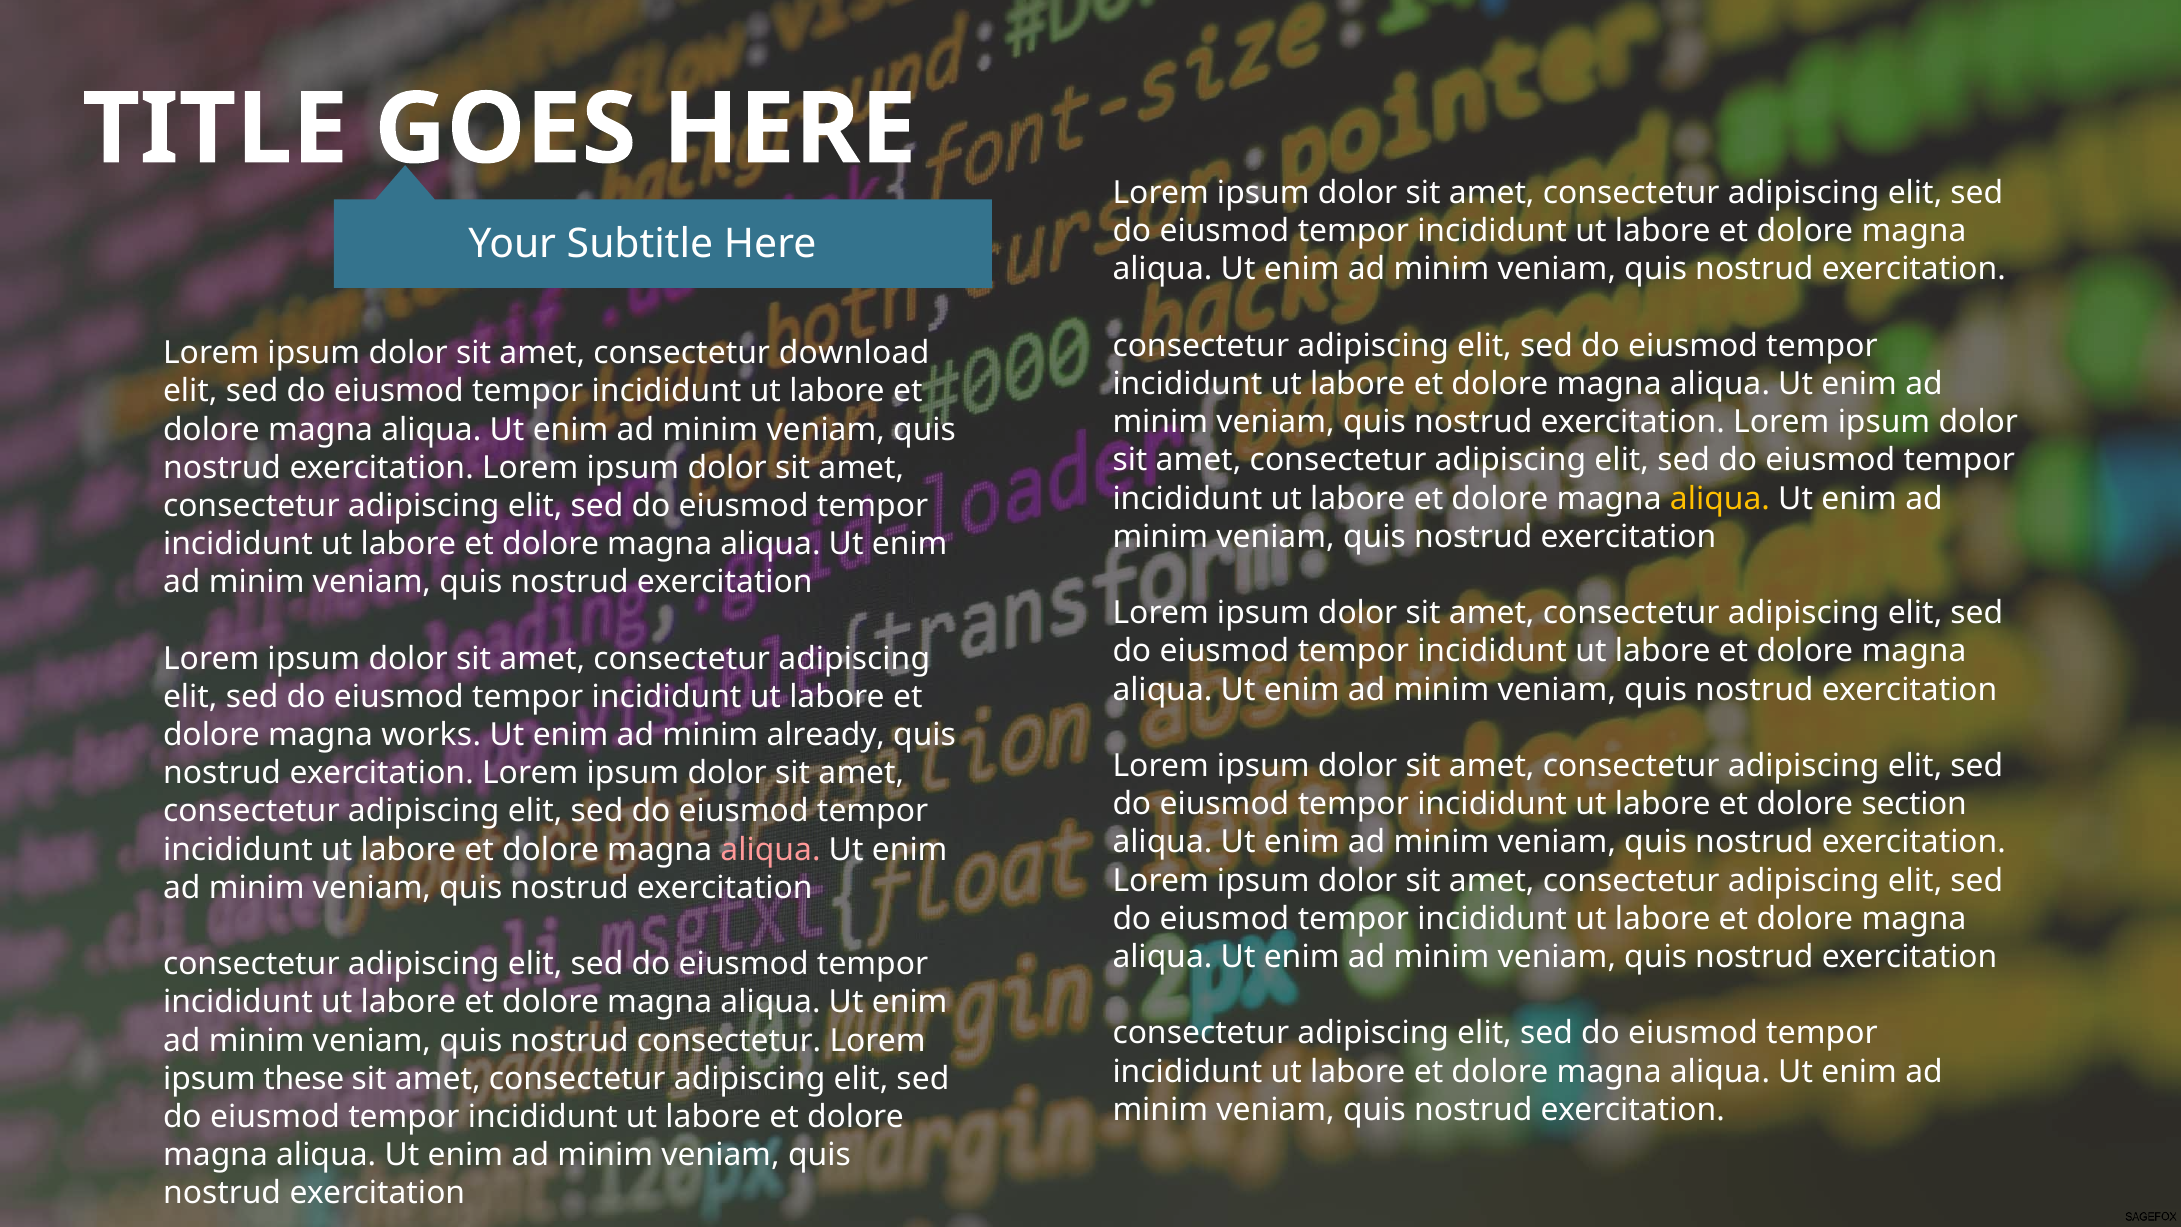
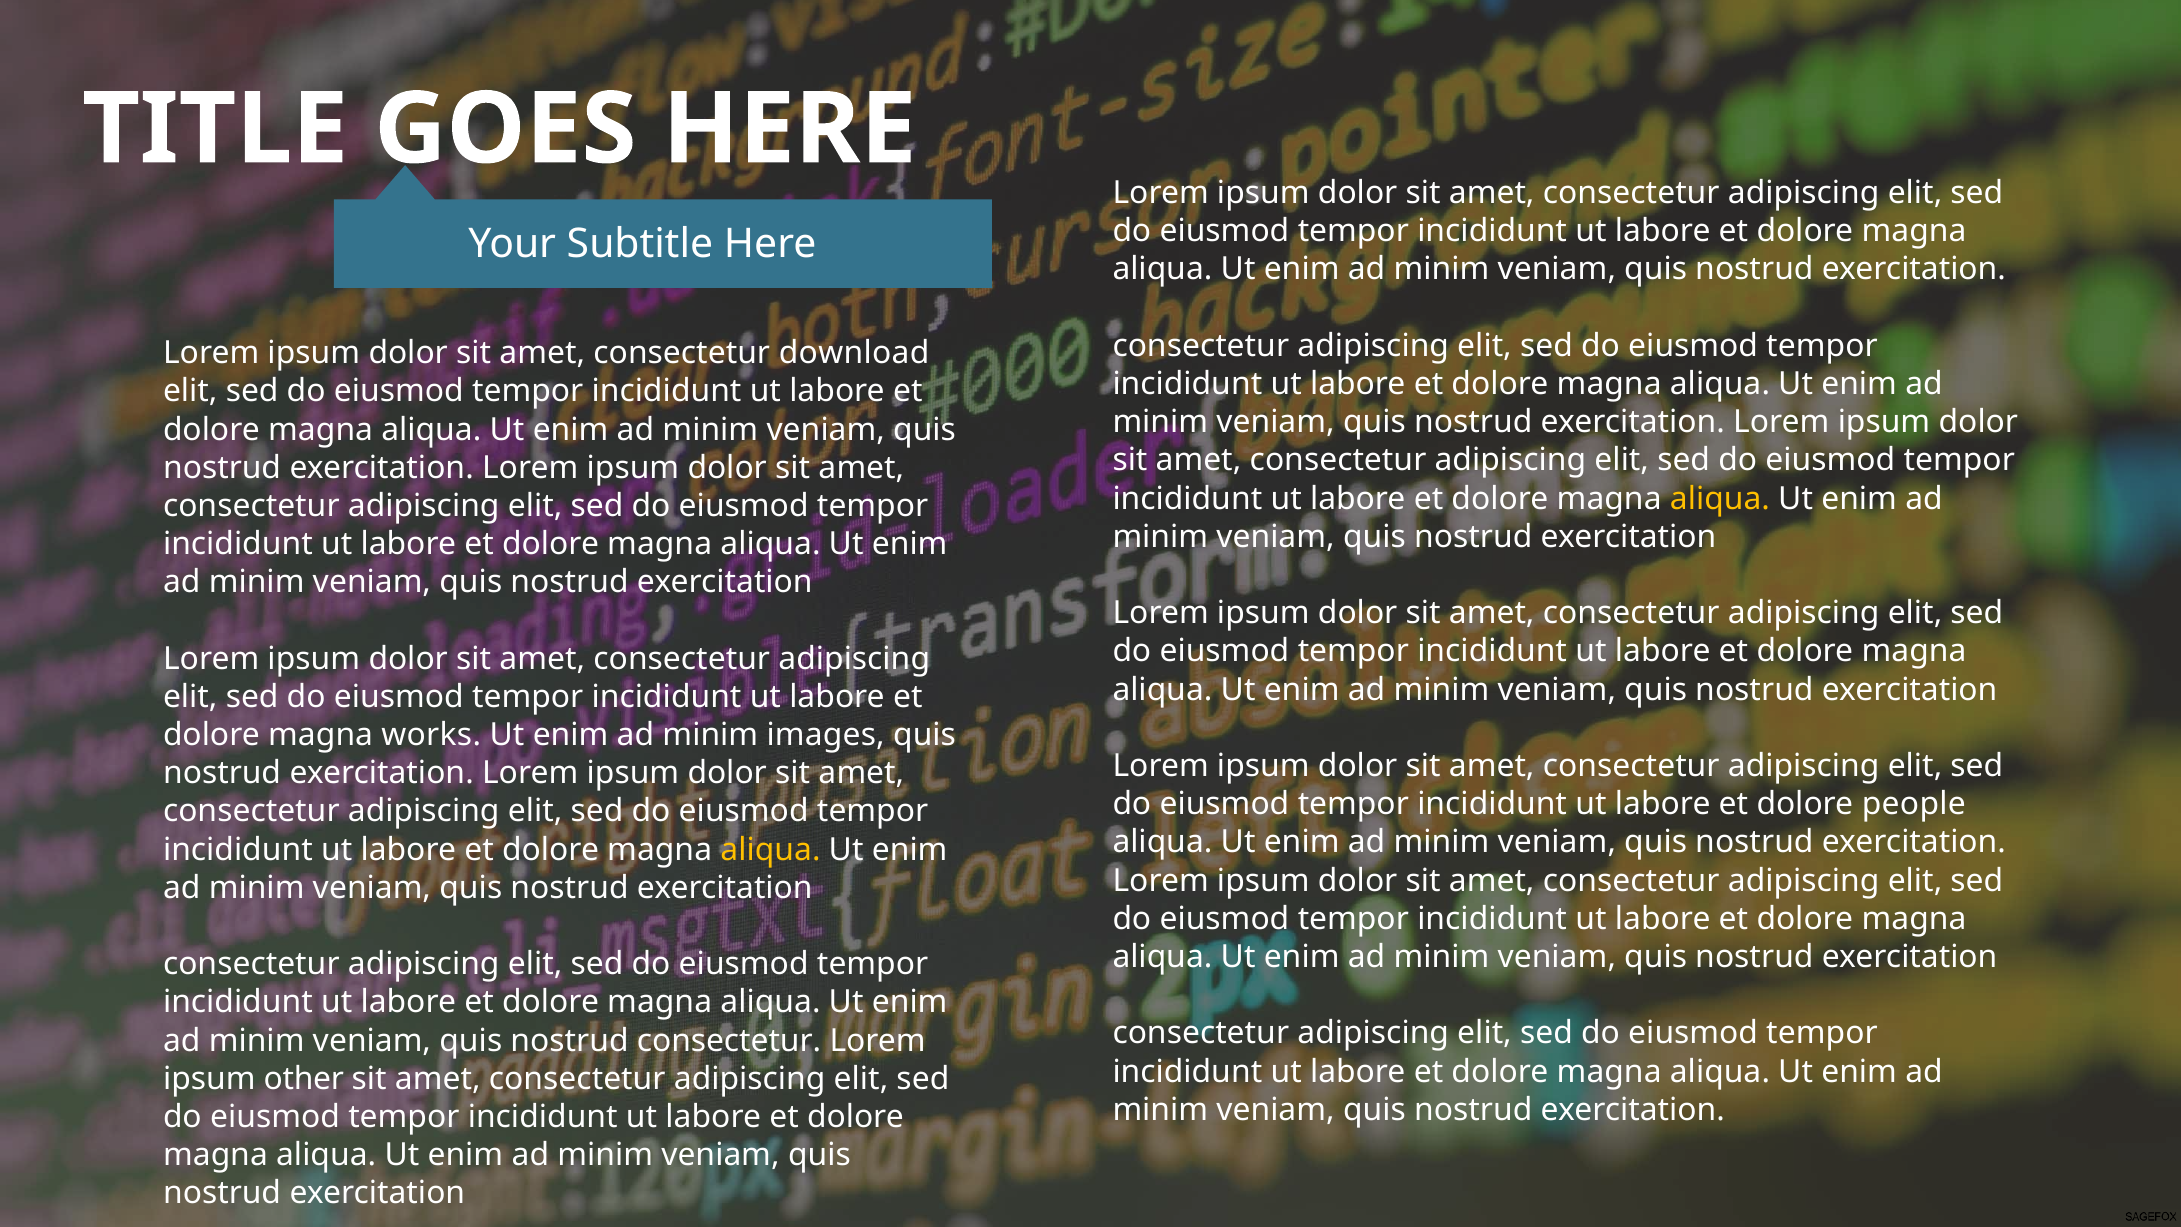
already: already -> images
section: section -> people
aliqua at (771, 850) colour: pink -> yellow
these: these -> other
